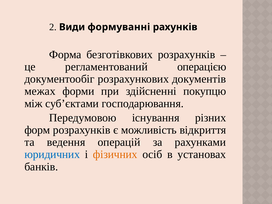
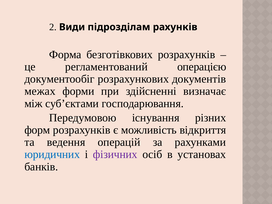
формуванні: формуванні -> підрозділам
покупцю: покупцю -> визначає
фізичних colour: orange -> purple
